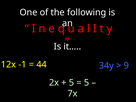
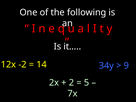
-1: -1 -> -2
44: 44 -> 14
5 at (71, 83): 5 -> 2
